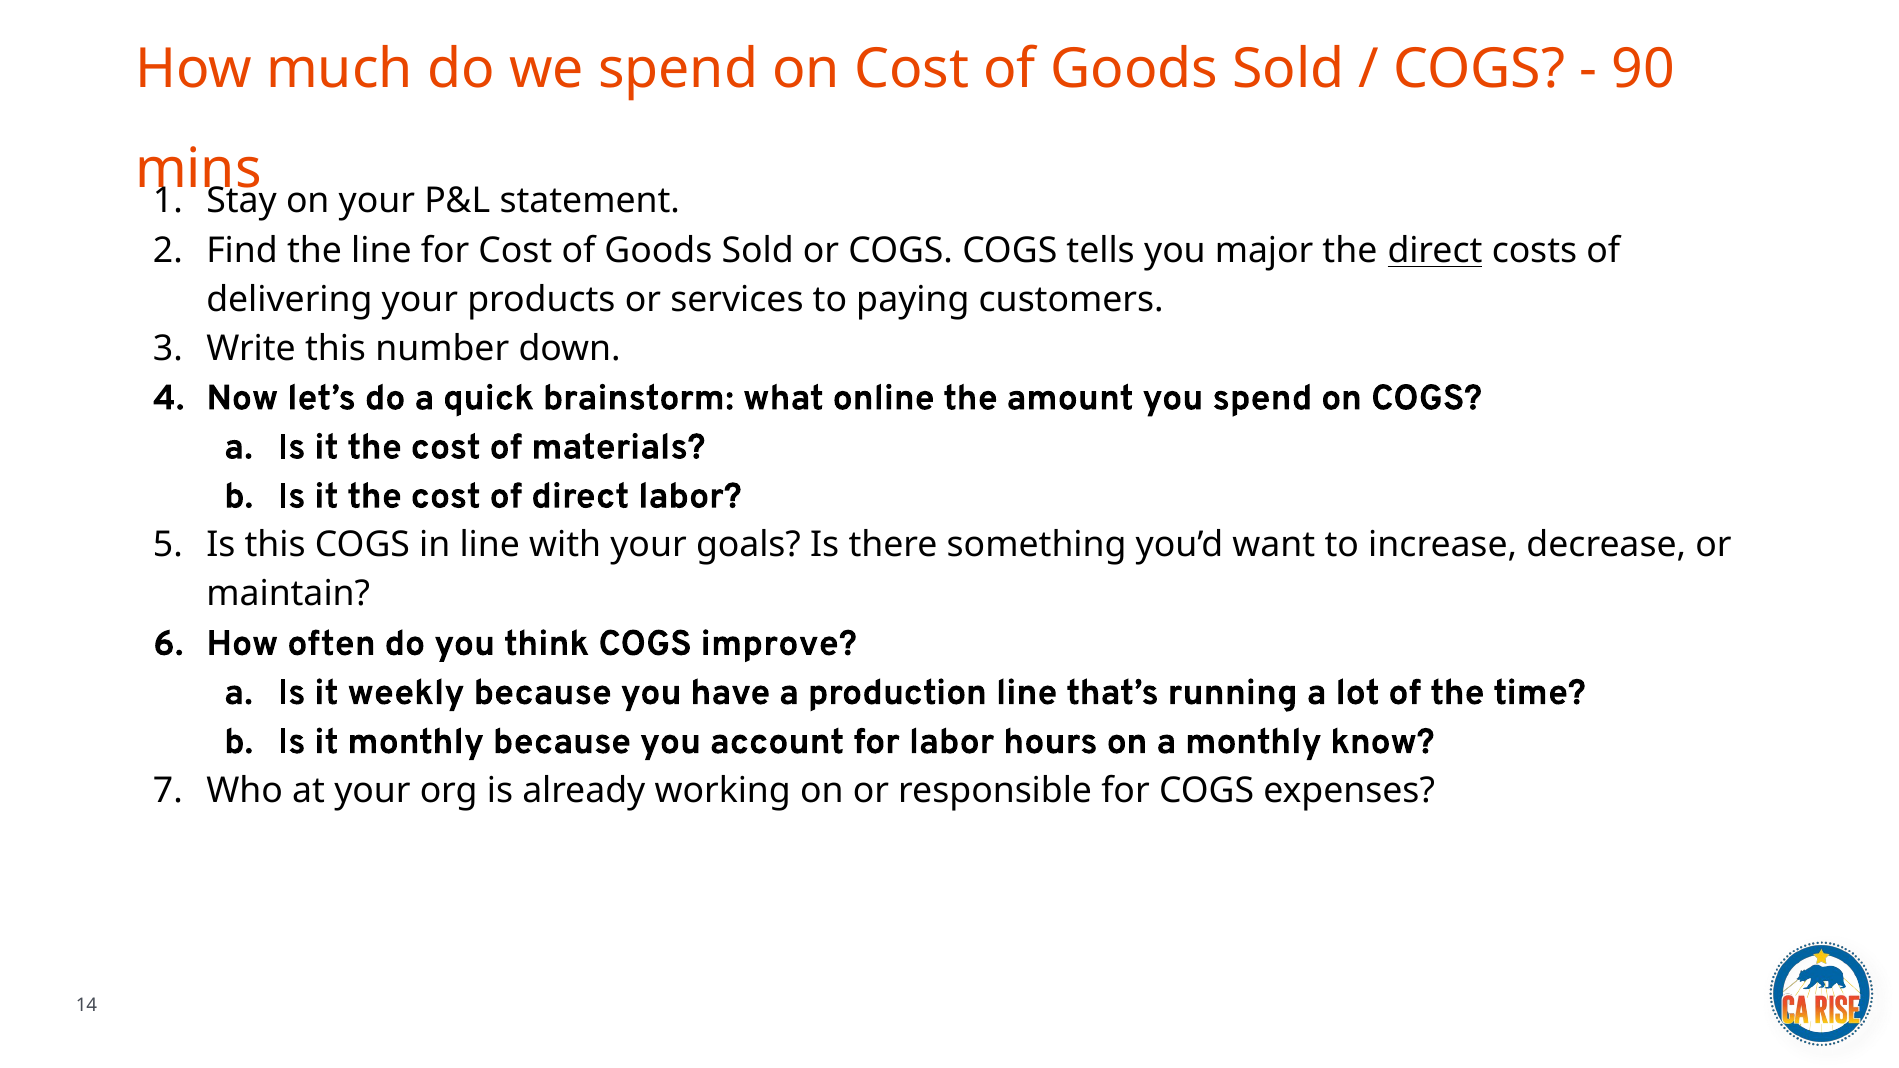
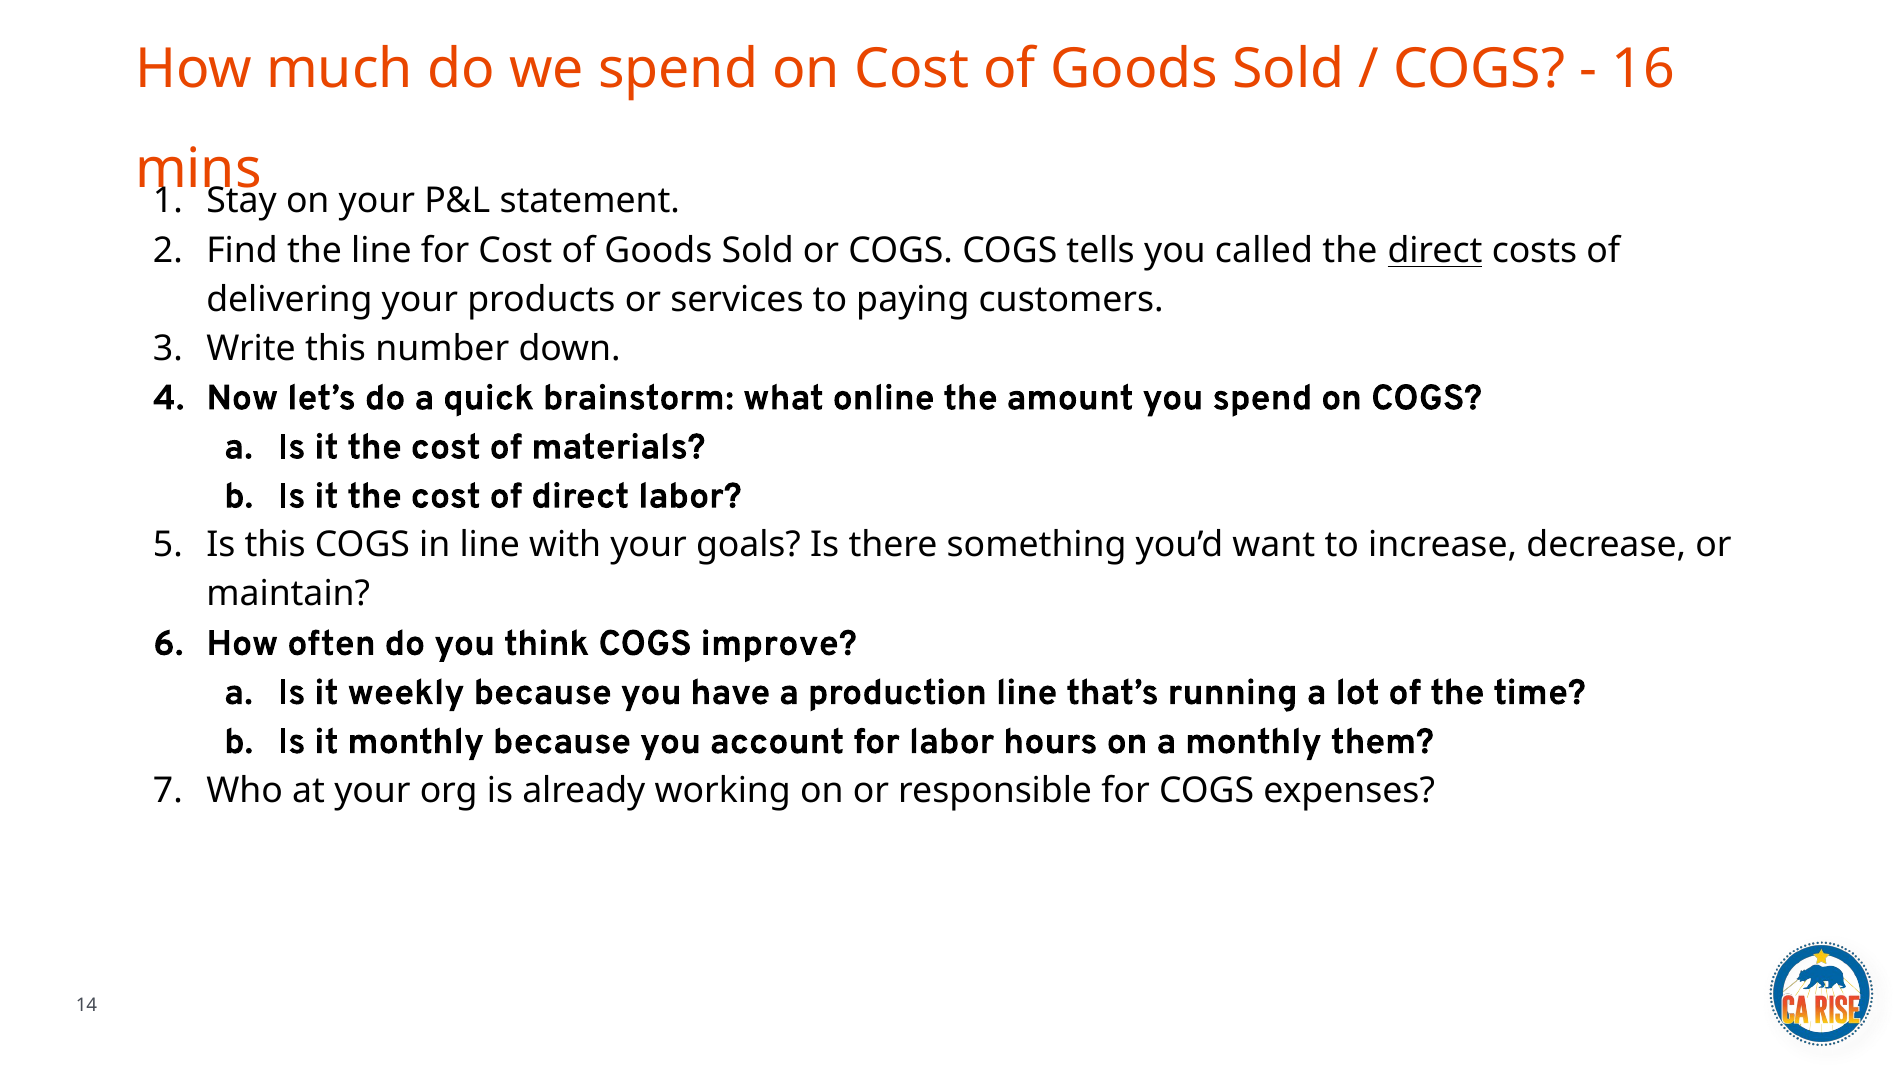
90: 90 -> 16
major: major -> called
know: know -> them
